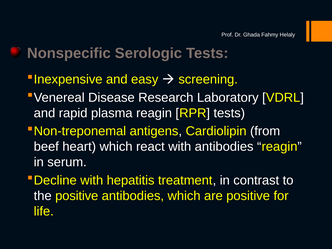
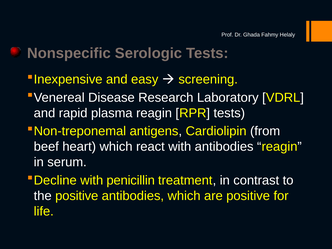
hepatitis: hepatitis -> penicillin
